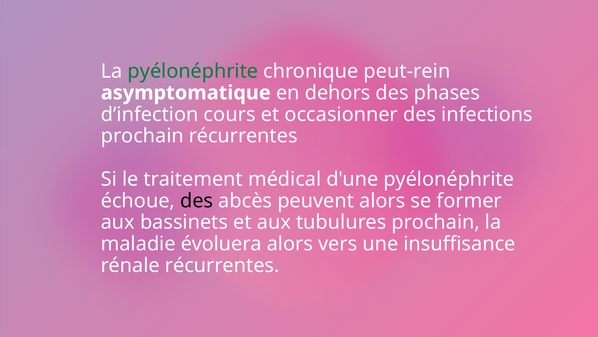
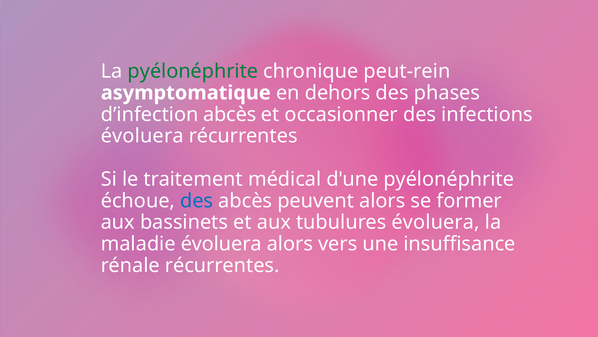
d’infection cours: cours -> abcès
prochain at (142, 136): prochain -> évoluera
des at (197, 200) colour: black -> blue
tubulures prochain: prochain -> évoluera
